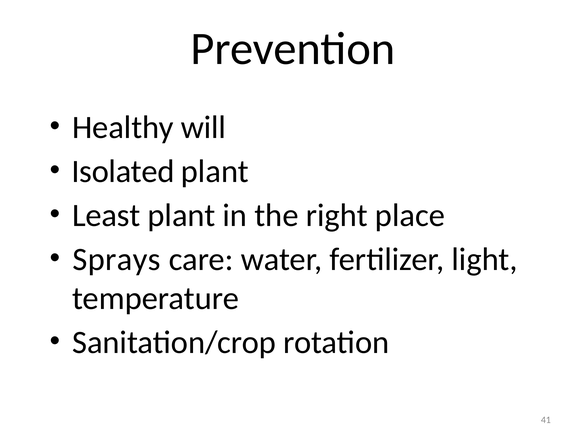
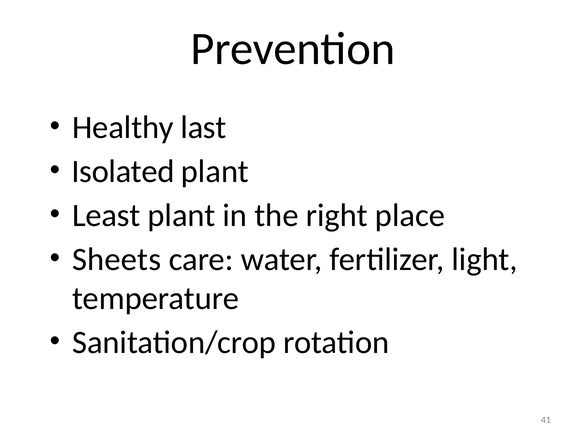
will: will -> last
Sprays: Sprays -> Sheets
